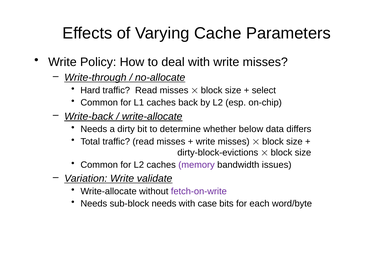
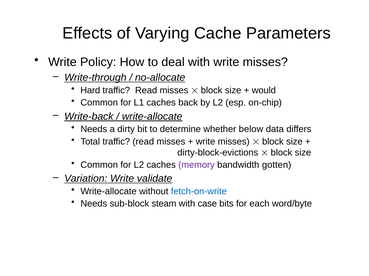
select: select -> would
issues: issues -> gotten
fetch-on-write colour: purple -> blue
sub-block needs: needs -> steam
